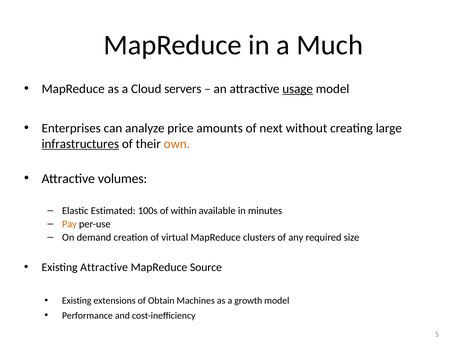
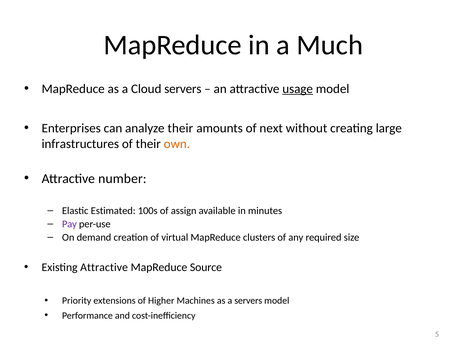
analyze price: price -> their
infrastructures underline: present -> none
volumes: volumes -> number
within: within -> assign
Pay colour: orange -> purple
Existing at (77, 301): Existing -> Priority
Obtain: Obtain -> Higher
a growth: growth -> servers
